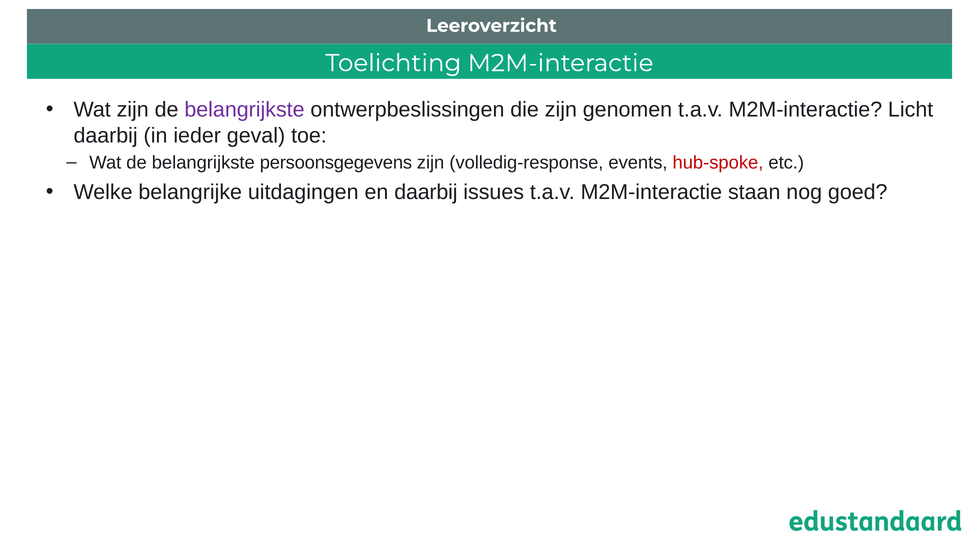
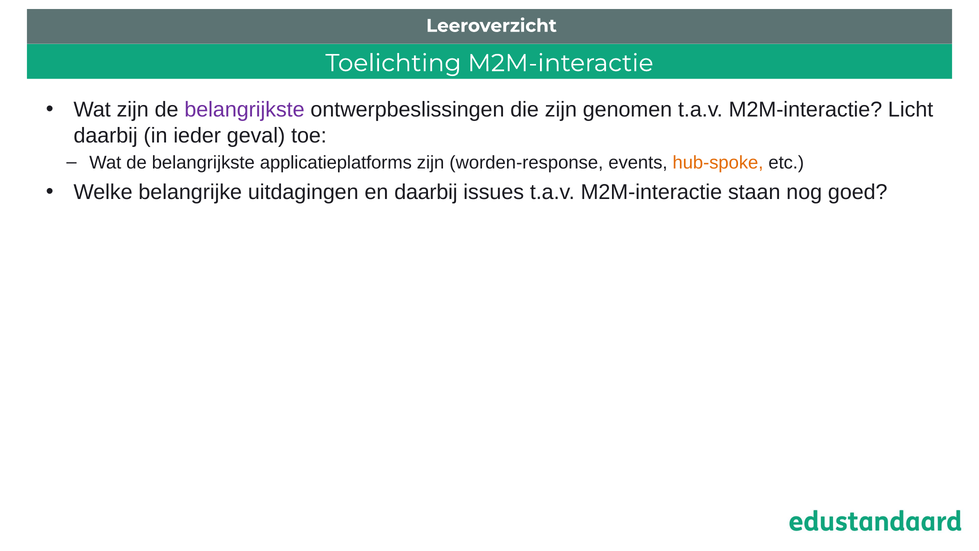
persoonsgegevens: persoonsgegevens -> applicatieplatforms
volledig-response: volledig-response -> worden-response
hub-spoke colour: red -> orange
